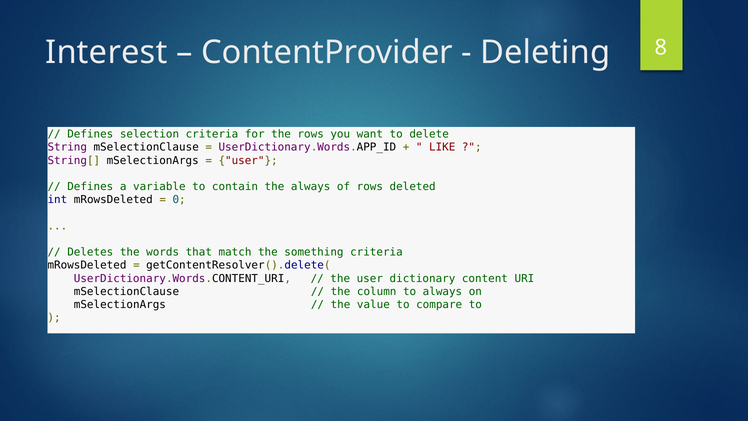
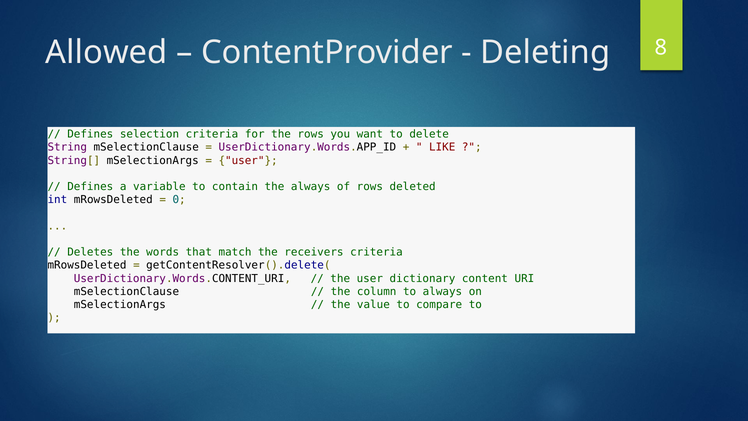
Interest: Interest -> Allowed
something: something -> receivers
